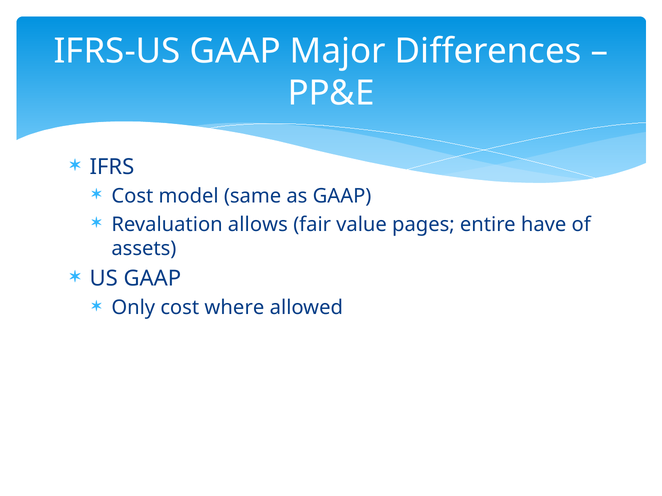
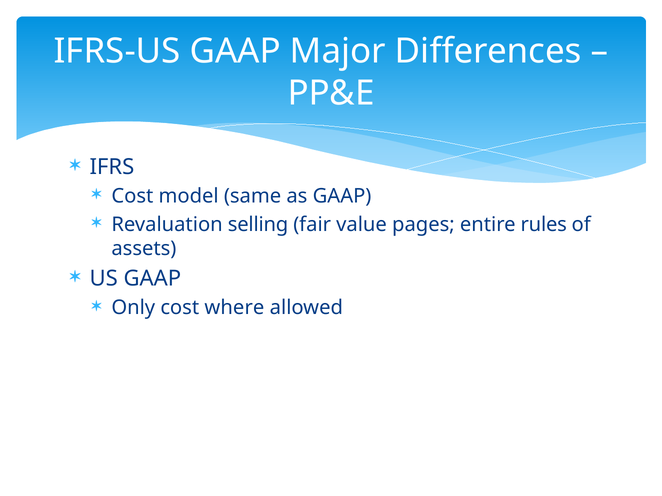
allows: allows -> selling
have: have -> rules
